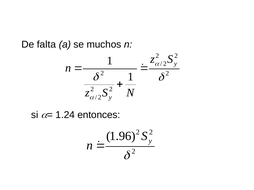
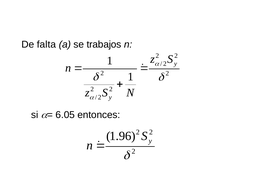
muchos: muchos -> trabajos
1.24: 1.24 -> 6.05
